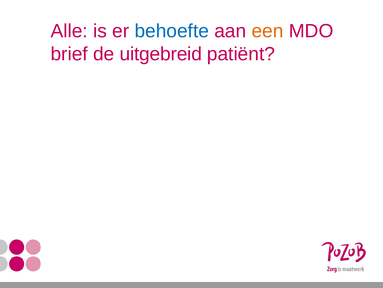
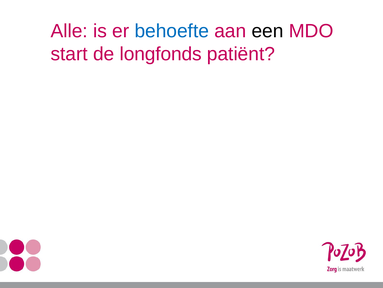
een colour: orange -> black
brief: brief -> start
uitgebreid: uitgebreid -> longfonds
